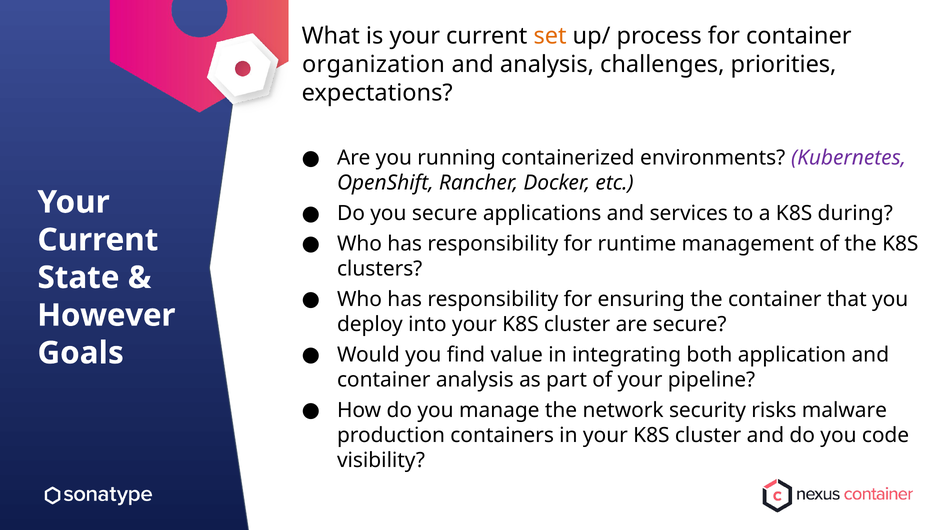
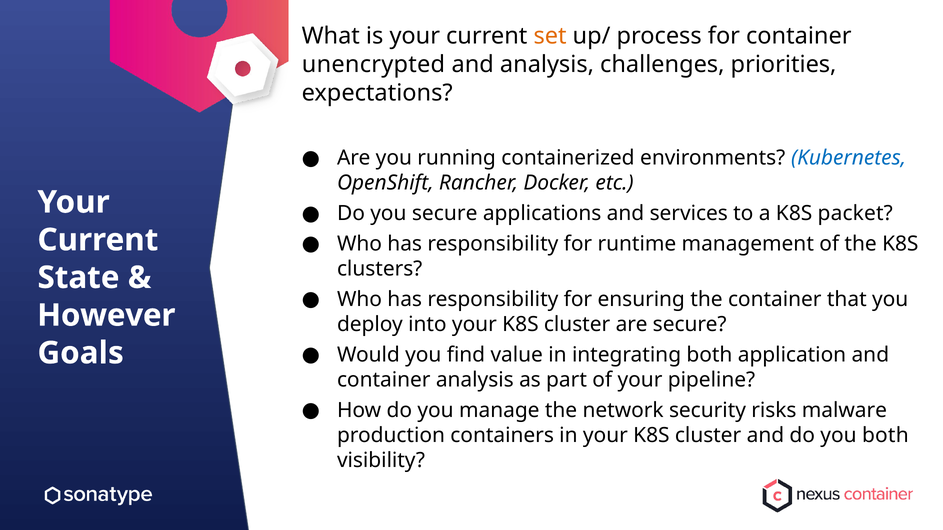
organization: organization -> unencrypted
Kubernetes colour: purple -> blue
during: during -> packet
you code: code -> both
